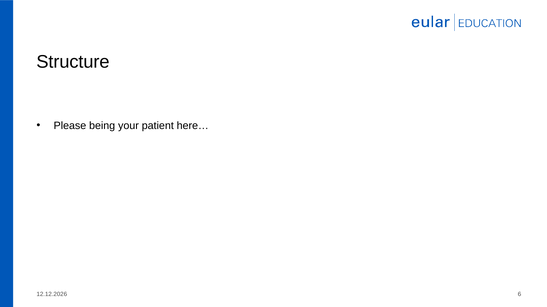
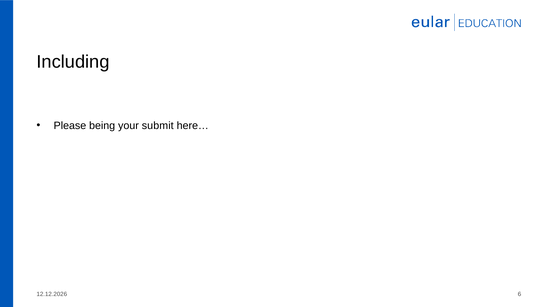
Structure: Structure -> Including
patient: patient -> submit
